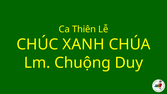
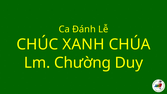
Thiên: Thiên -> Đánh
Chuộng: Chuộng -> Chường
